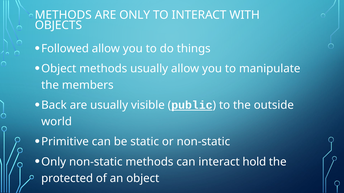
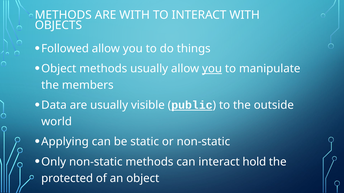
ARE ONLY: ONLY -> WITH
you at (212, 69) underline: none -> present
Back: Back -> Data
Primitive: Primitive -> Applying
